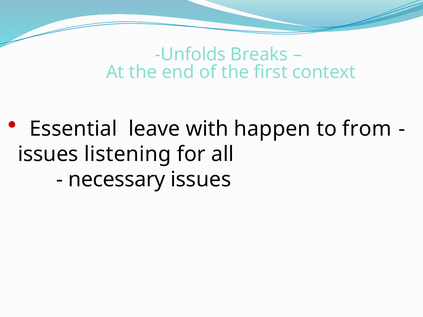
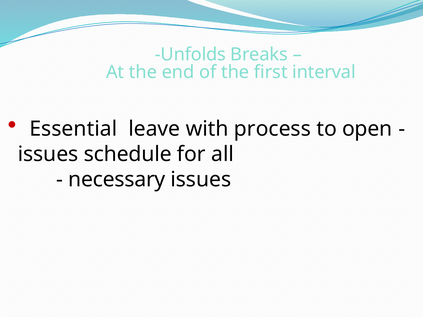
context: context -> interval
happen: happen -> process
from: from -> open
listening: listening -> schedule
